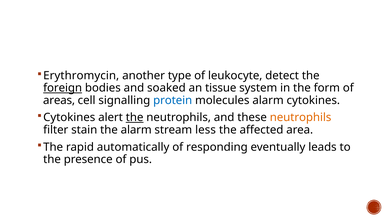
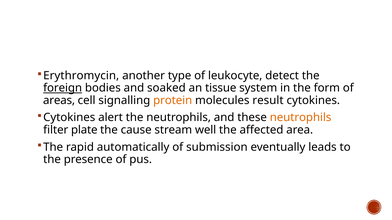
protein colour: blue -> orange
molecules alarm: alarm -> result
the at (135, 118) underline: present -> none
stain: stain -> plate
the alarm: alarm -> cause
less: less -> well
responding: responding -> submission
